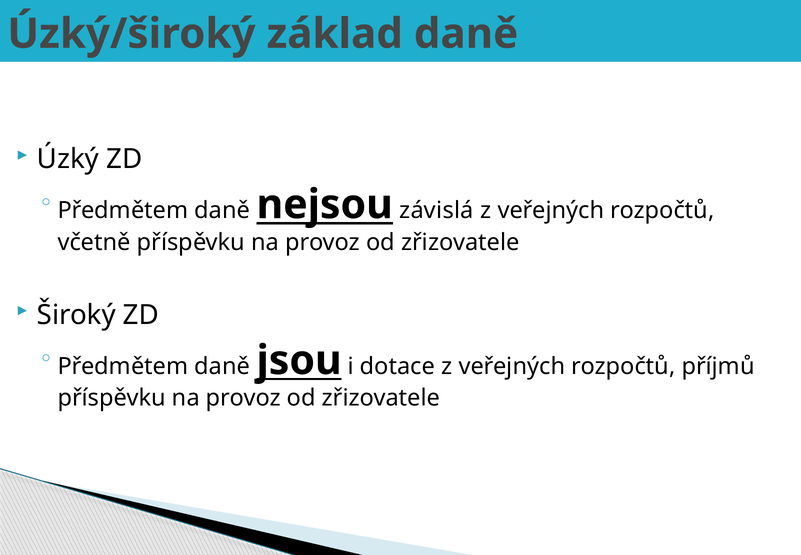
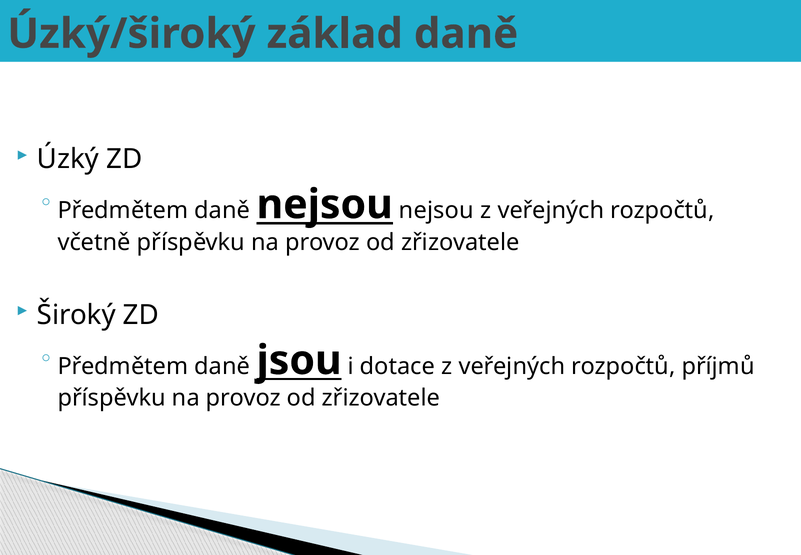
nejsou závislá: závislá -> nejsou
